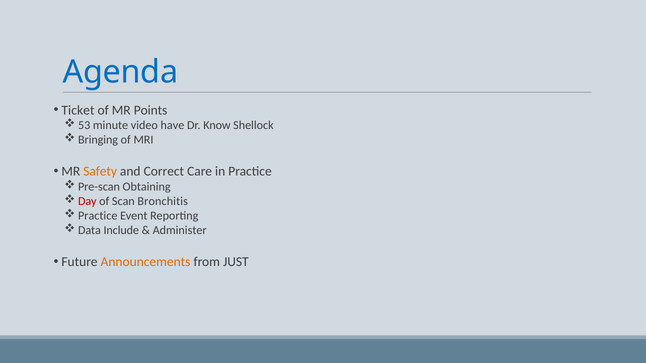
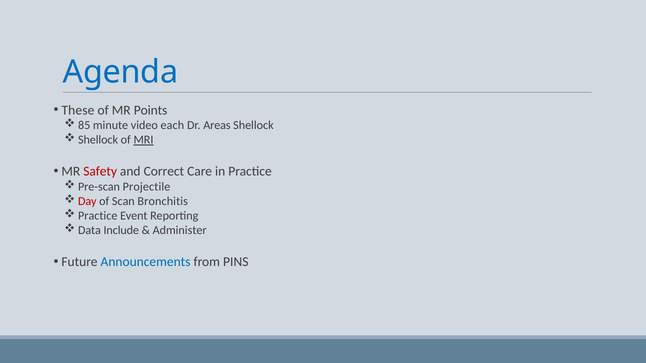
Ticket: Ticket -> These
53: 53 -> 85
have: have -> each
Know: Know -> Areas
Bringing at (98, 140): Bringing -> Shellock
MRI underline: none -> present
Safety colour: orange -> red
Obtaining: Obtaining -> Projectile
Announcements colour: orange -> blue
JUST: JUST -> PINS
